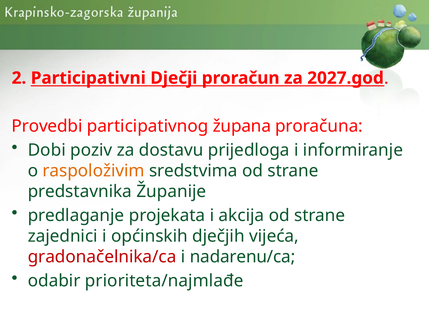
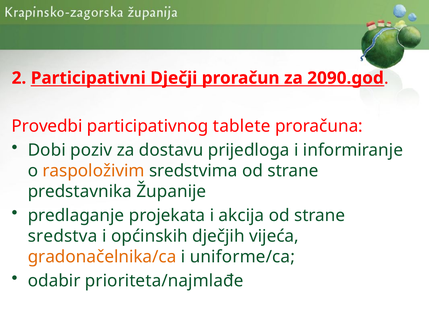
2027.god: 2027.god -> 2090.god
župana: župana -> tablete
zajednici: zajednici -> sredstva
gradonačelnika/ca colour: red -> orange
nadarenu/ca: nadarenu/ca -> uniforme/ca
